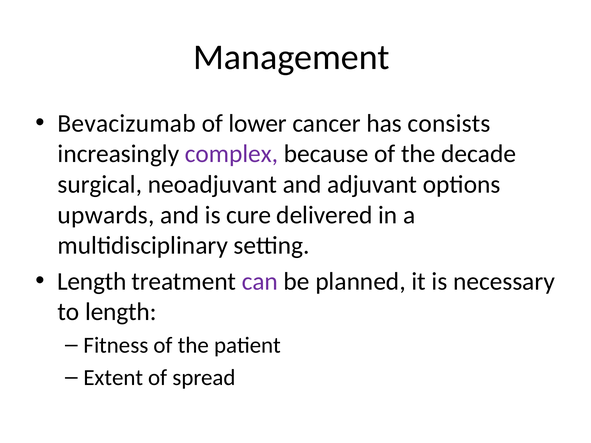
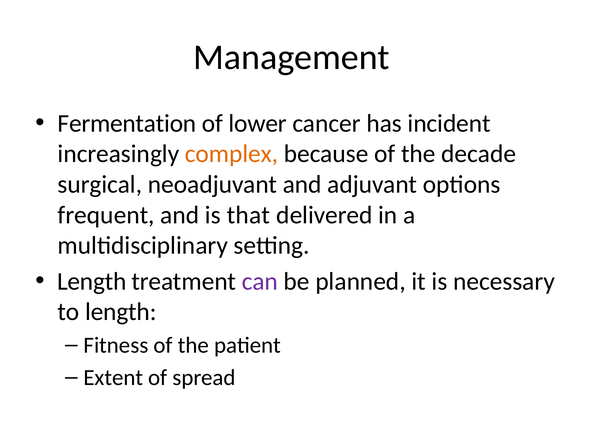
Bevacizumab: Bevacizumab -> Fermentation
consists: consists -> incident
complex colour: purple -> orange
upwards: upwards -> frequent
cure: cure -> that
